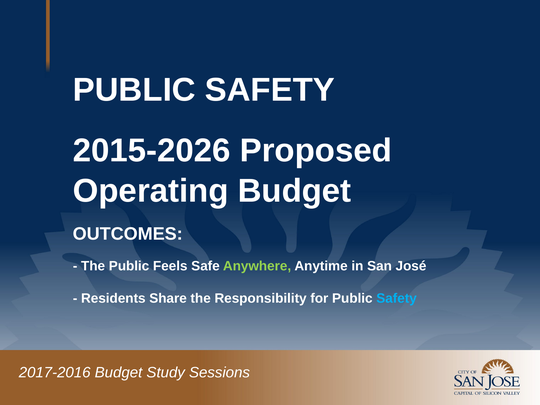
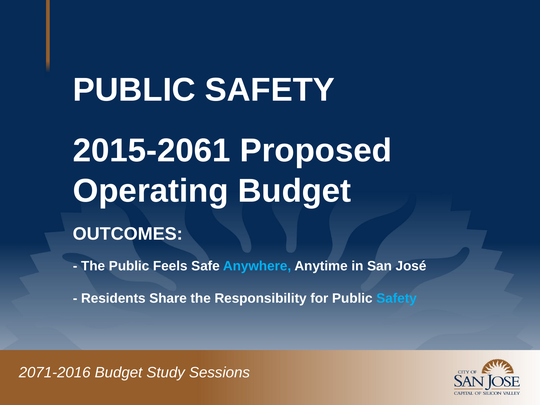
2015-2026: 2015-2026 -> 2015-2061
Anywhere colour: light green -> light blue
2017-2016: 2017-2016 -> 2071-2016
